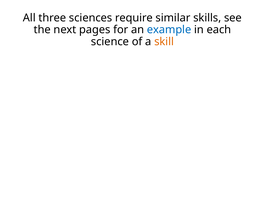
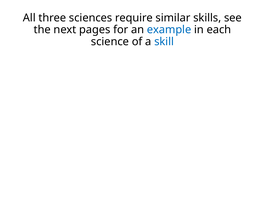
skill colour: orange -> blue
